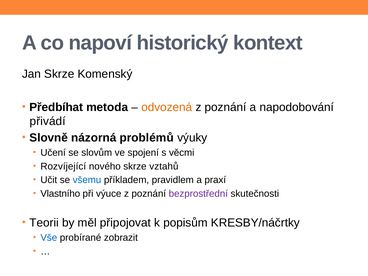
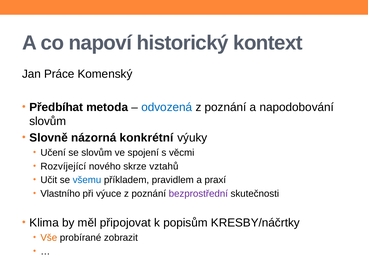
Jan Skrze: Skrze -> Práce
odvozená colour: orange -> blue
přivádí at (48, 121): přivádí -> slovům
problémů: problémů -> konkrétní
Teorii: Teorii -> Klima
Vše colour: blue -> orange
